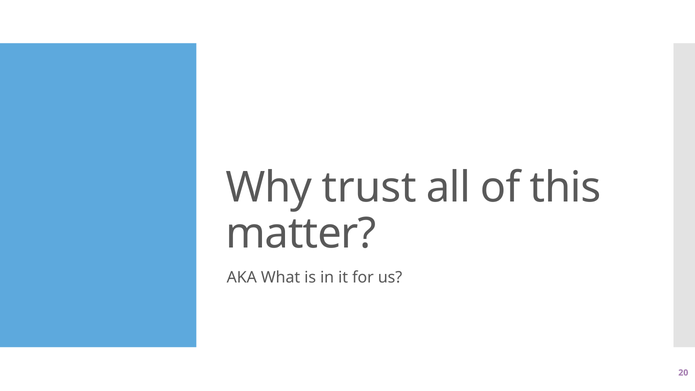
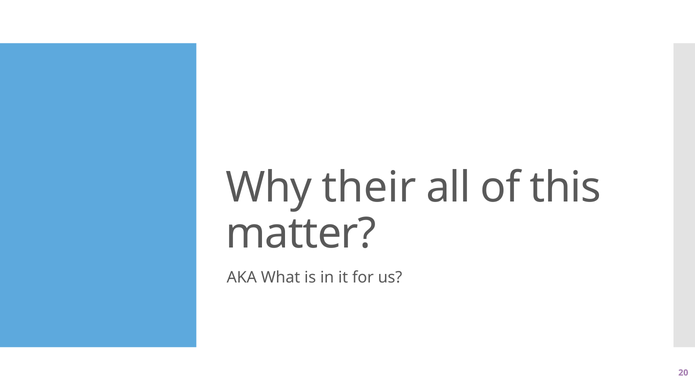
trust: trust -> their
